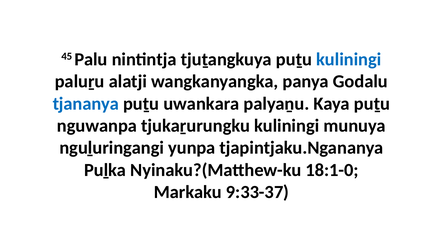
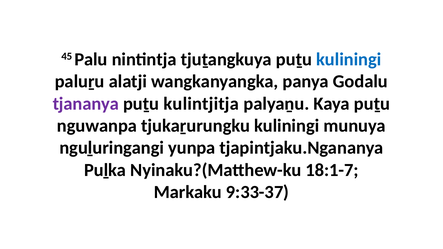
tjananya colour: blue -> purple
uwankara: uwankara -> kulintjitja
18:1-0: 18:1-0 -> 18:1-7
